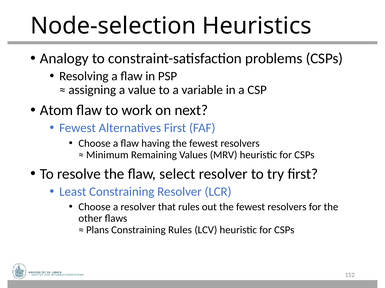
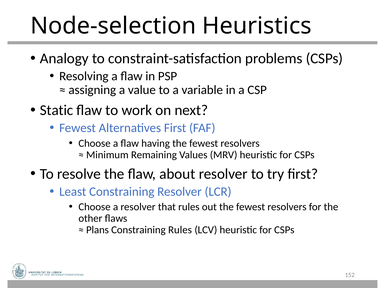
Atom: Atom -> Static
select: select -> about
